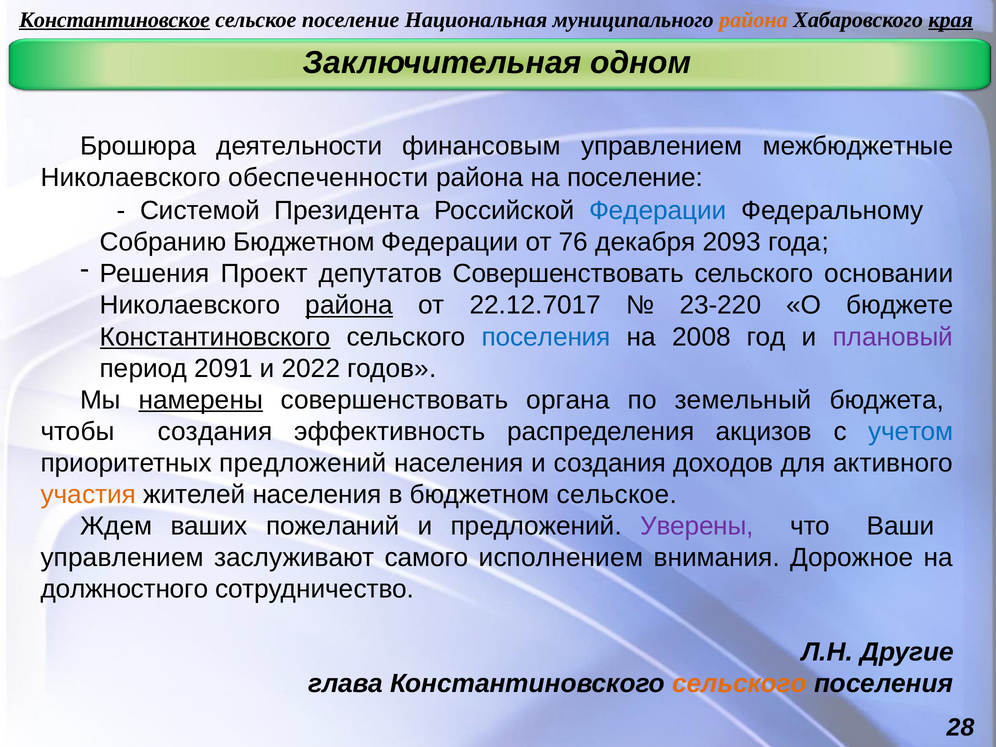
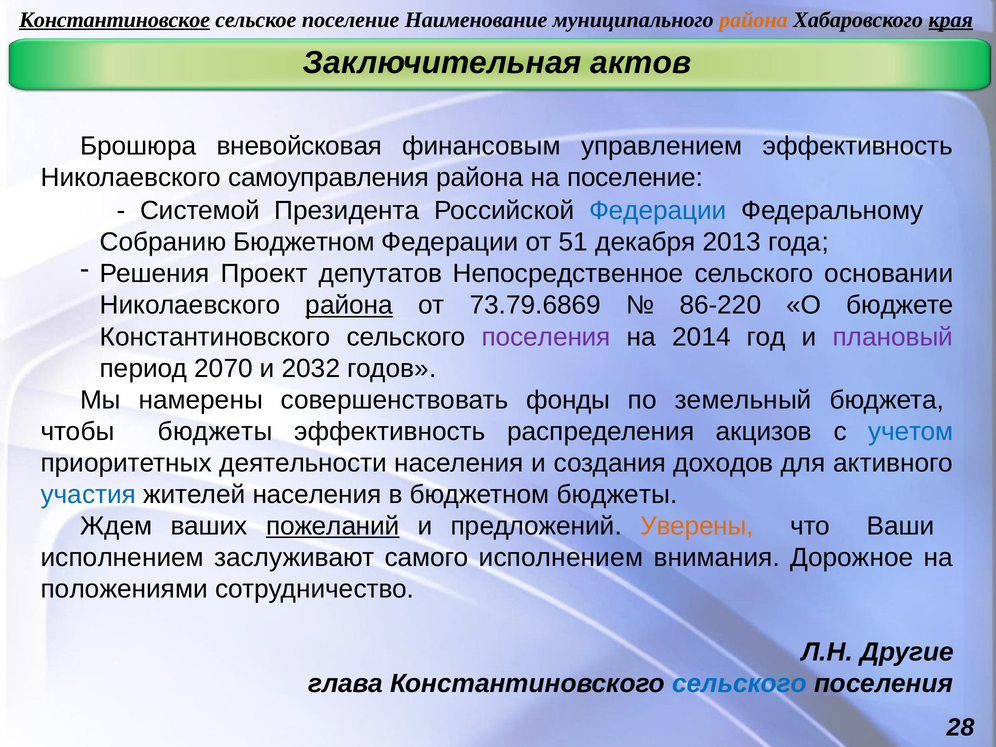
Национальная: Национальная -> Наименование
одном: одном -> актов
деятельности: деятельности -> вневойсковая
управлением межбюджетные: межбюджетные -> эффективность
обеспеченности: обеспеченности -> самоуправления
76: 76 -> 51
2093: 2093 -> 2013
депутатов Совершенствовать: Совершенствовать -> Непосредственное
22.12.7017: 22.12.7017 -> 73.79.6869
23-220: 23-220 -> 86-220
Константиновского at (215, 337) underline: present -> none
поселения at (546, 337) colour: blue -> purple
2008: 2008 -> 2014
2091: 2091 -> 2070
2022: 2022 -> 2032
намерены underline: present -> none
органа: органа -> фонды
чтобы создания: создания -> бюджеты
приоритетных предложений: предложений -> деятельности
участия colour: orange -> blue
бюджетном сельское: сельское -> бюджеты
пожеланий underline: none -> present
Уверены colour: purple -> orange
управлением at (122, 558): управлением -> исполнением
должностного: должностного -> положениями
сельского at (740, 684) colour: orange -> blue
